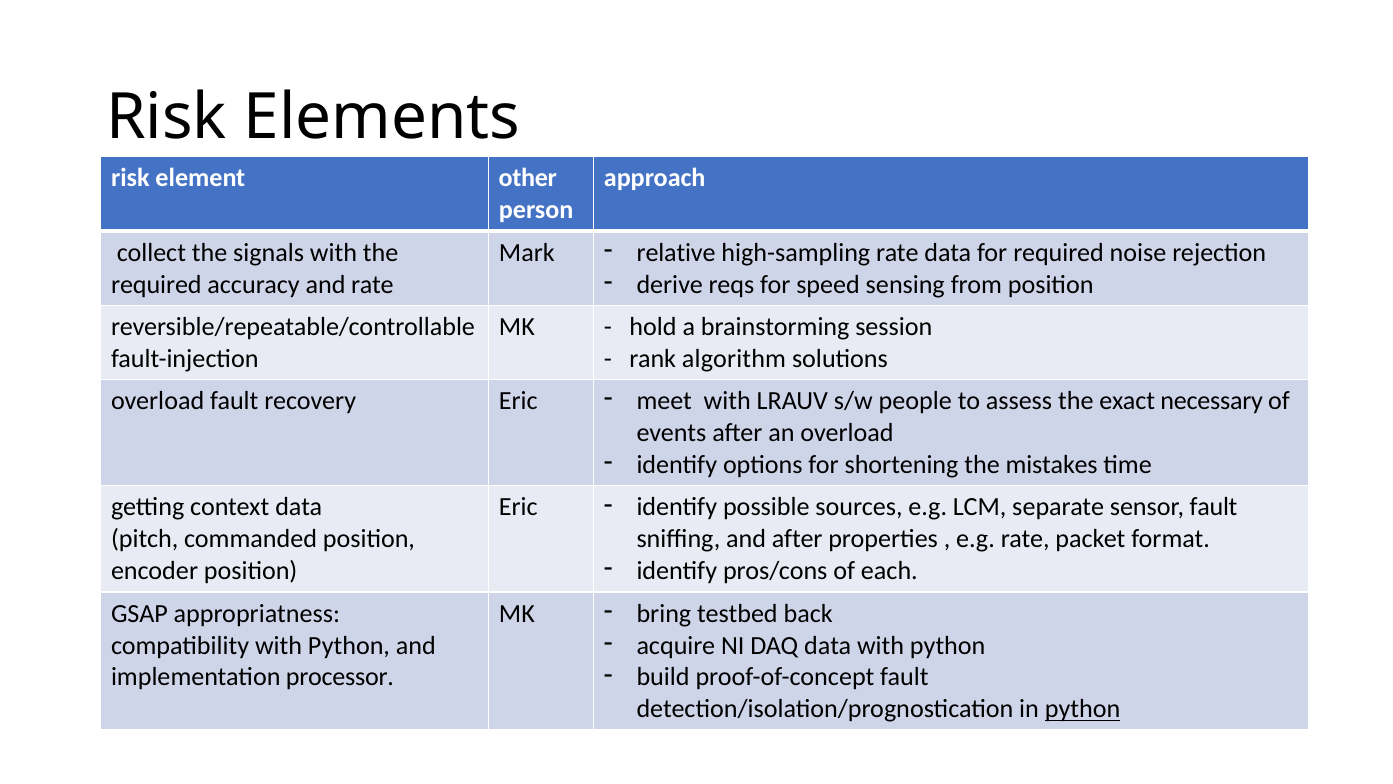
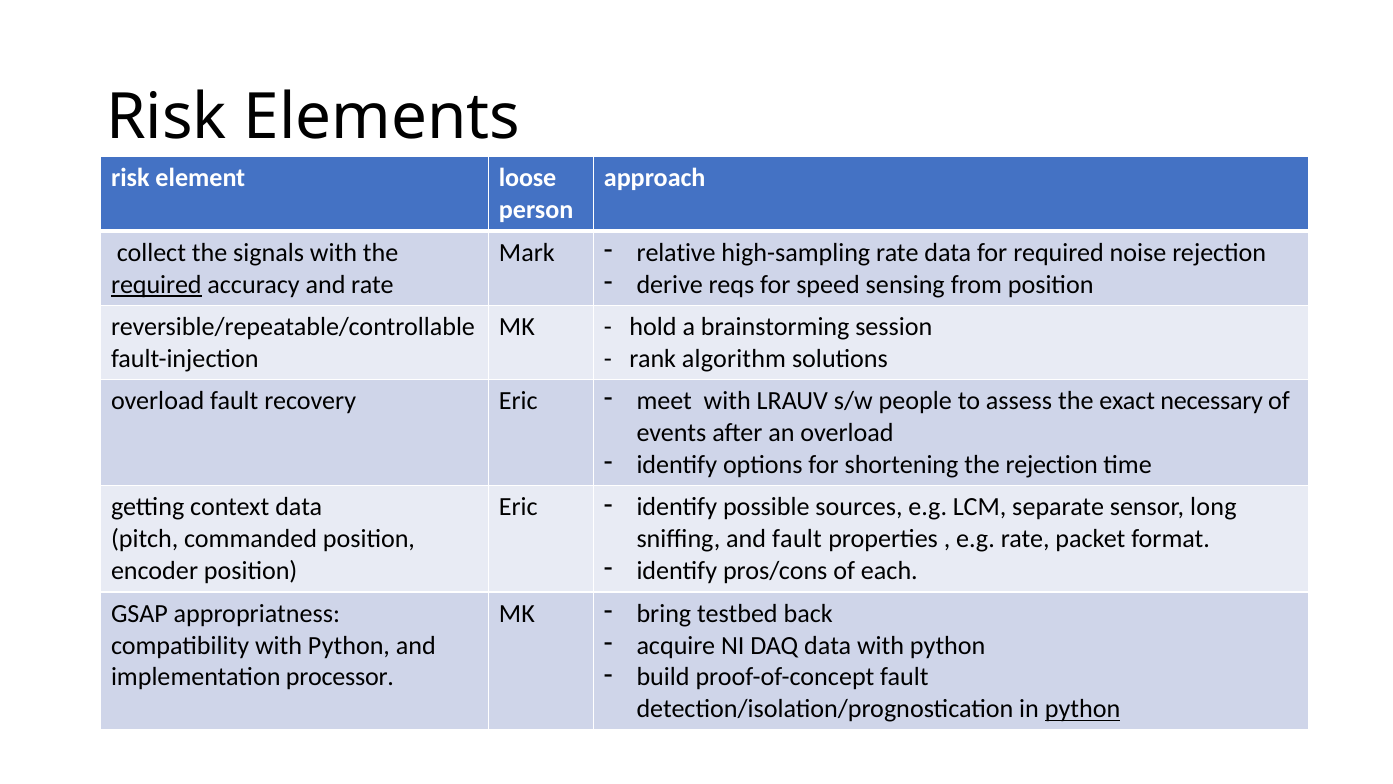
other: other -> loose
required at (156, 284) underline: none -> present
the mistakes: mistakes -> rejection
sensor fault: fault -> long
and after: after -> fault
